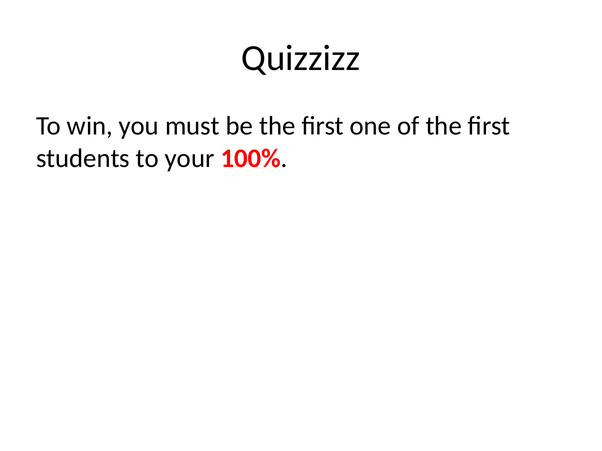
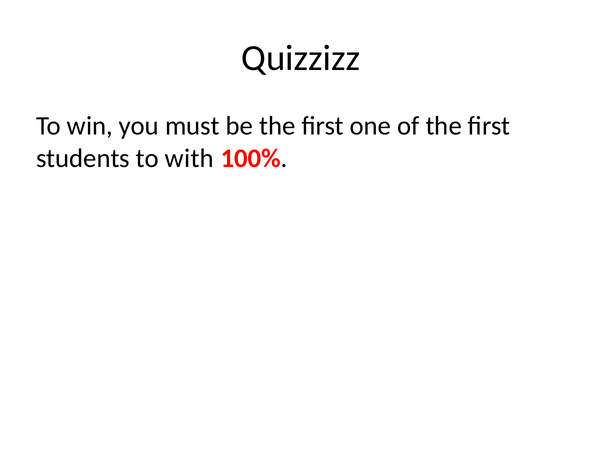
your: your -> with
